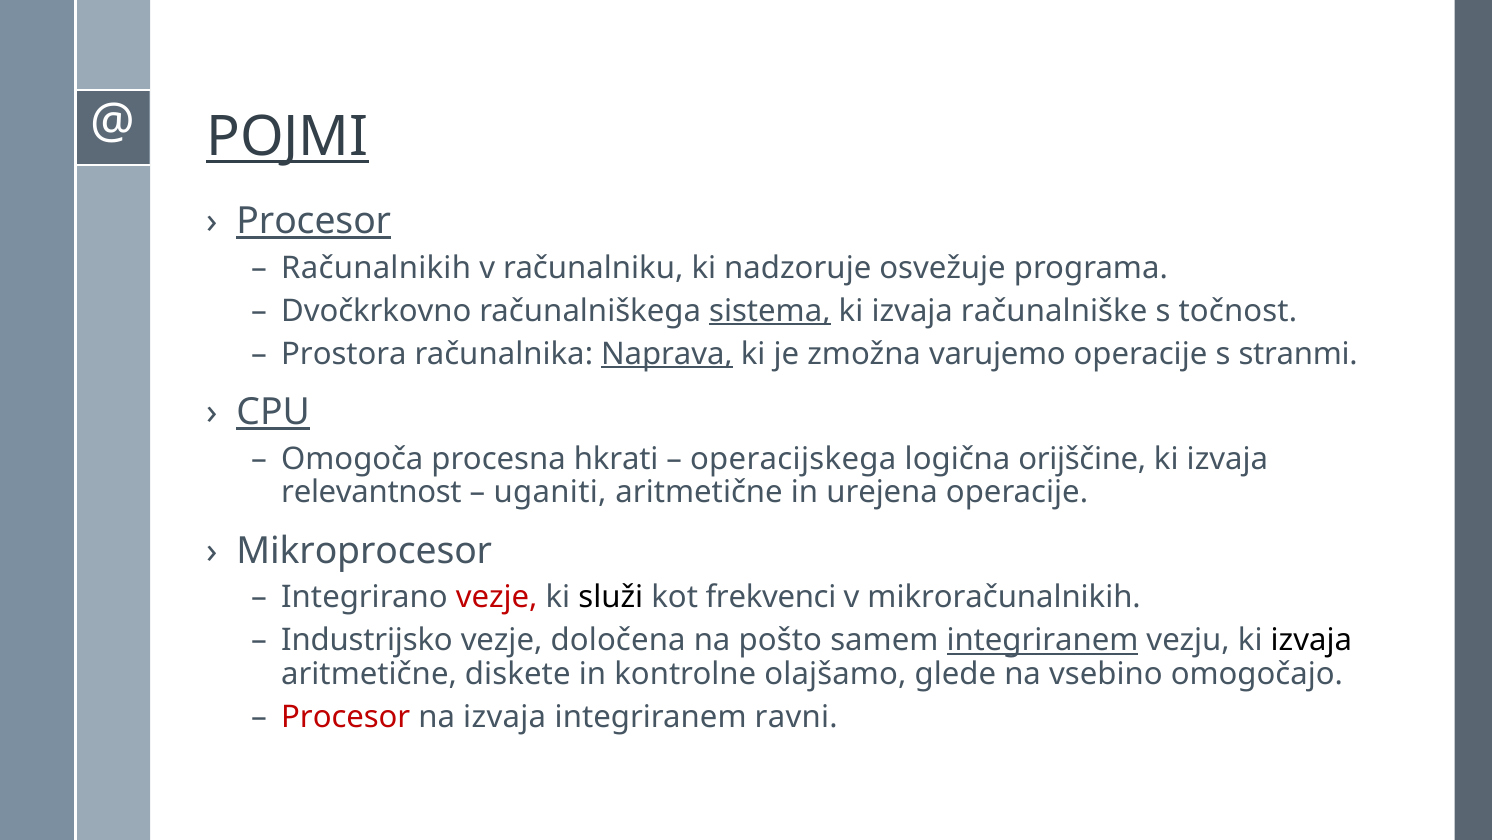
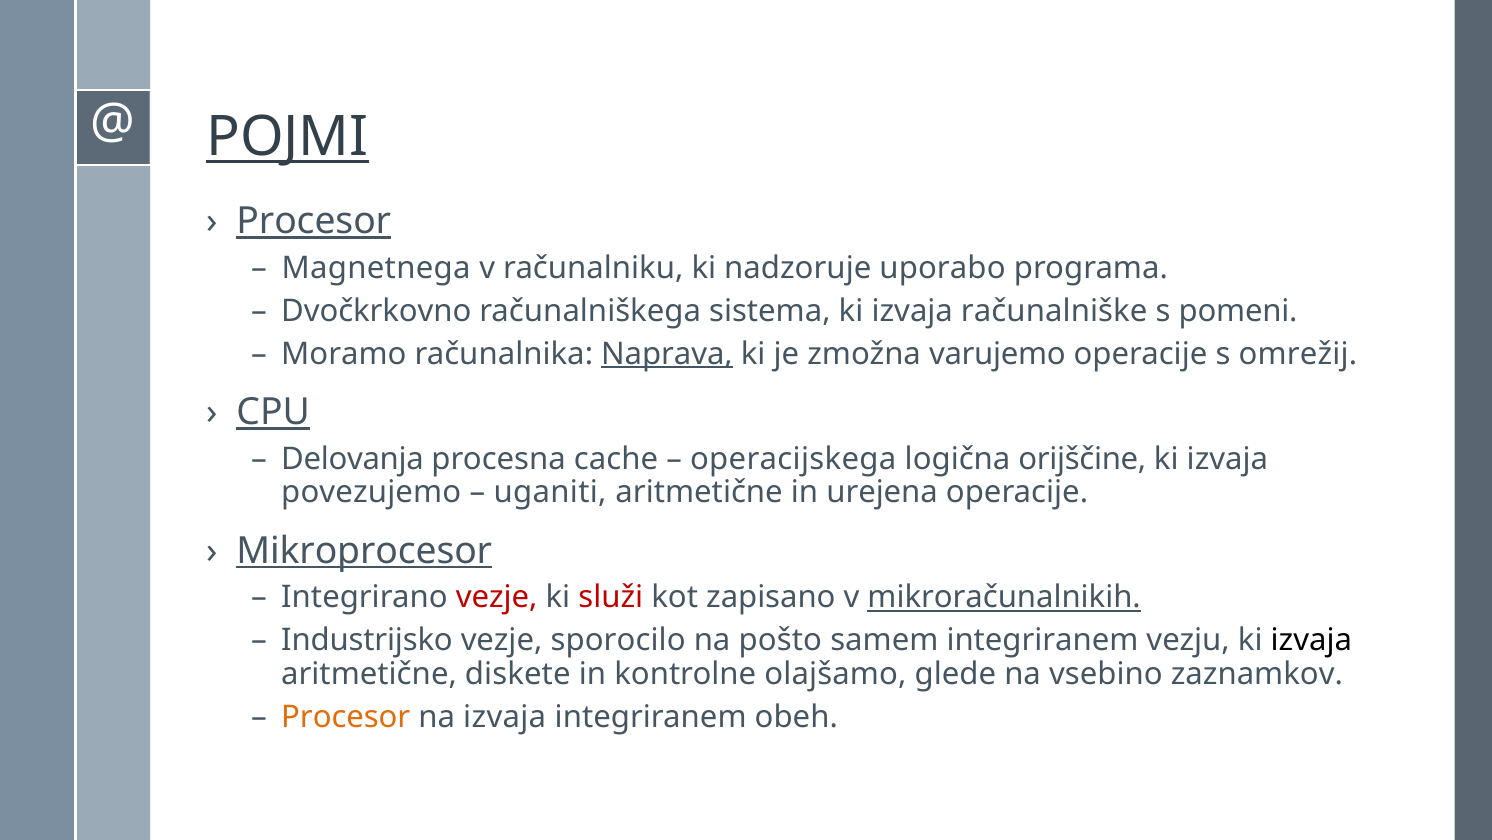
Računalnikih: Računalnikih -> Magnetnega
osvežuje: osvežuje -> uporabo
sistema underline: present -> none
točnost: točnost -> pomeni
Prostora: Prostora -> Moramo
stranmi: stranmi -> omrežij
Omogoča: Omogoča -> Delovanja
hkrati: hkrati -> cache
relevantnost: relevantnost -> povezujemo
Mikroprocesor underline: none -> present
služi colour: black -> red
frekvenci: frekvenci -> zapisano
mikroračunalnikih underline: none -> present
določena: določena -> sporocilo
integriranem at (1042, 640) underline: present -> none
omogočajo: omogočajo -> zaznamkov
Procesor at (346, 716) colour: red -> orange
ravni: ravni -> obeh
